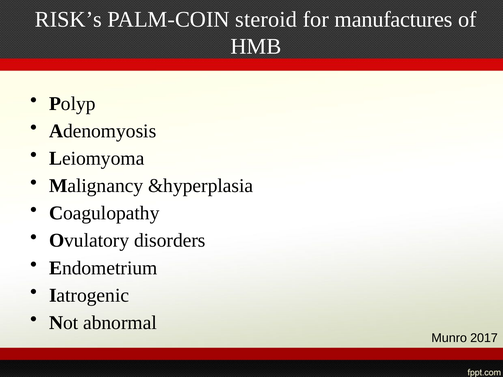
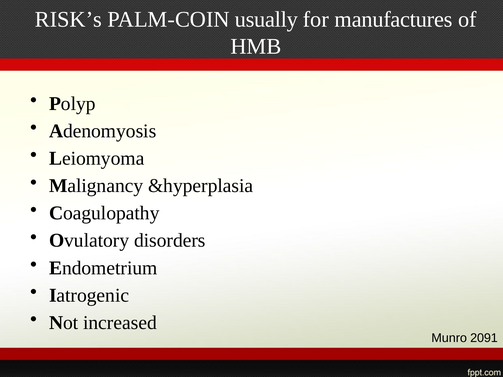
steroid: steroid -> usually
abnormal: abnormal -> increased
2017: 2017 -> 2091
